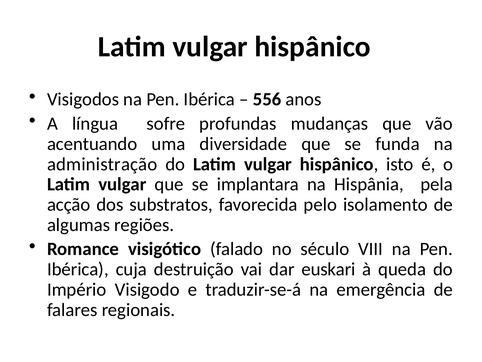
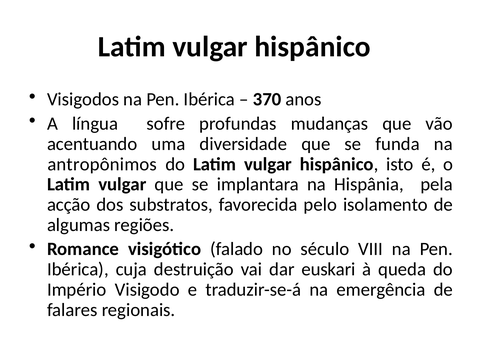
556: 556 -> 370
administração: administração -> antropônimos
